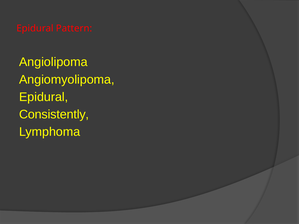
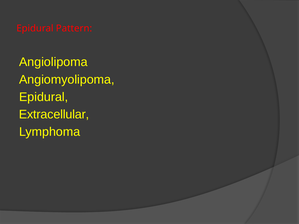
Consistently: Consistently -> Extracellular
